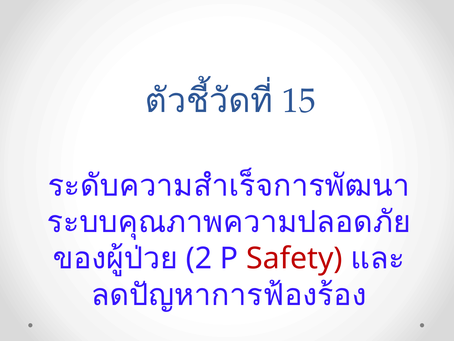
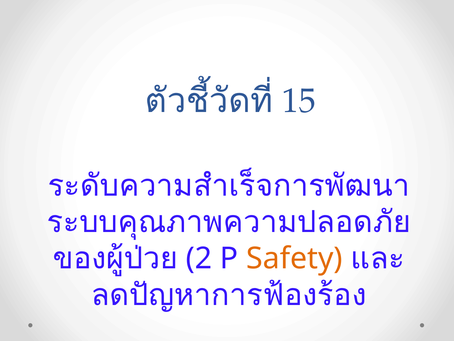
Safety colour: red -> orange
